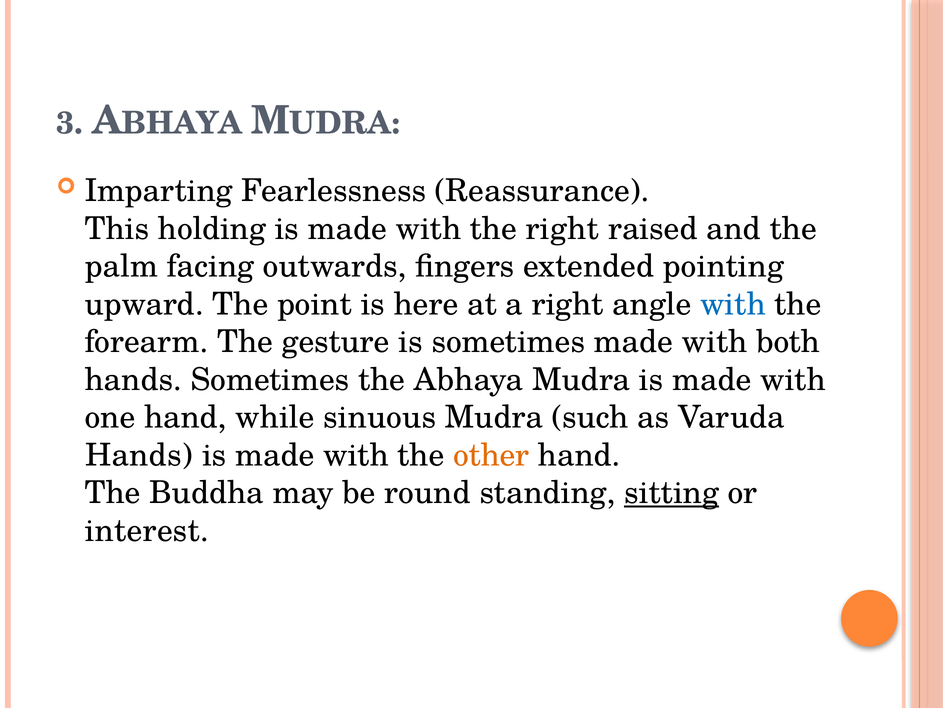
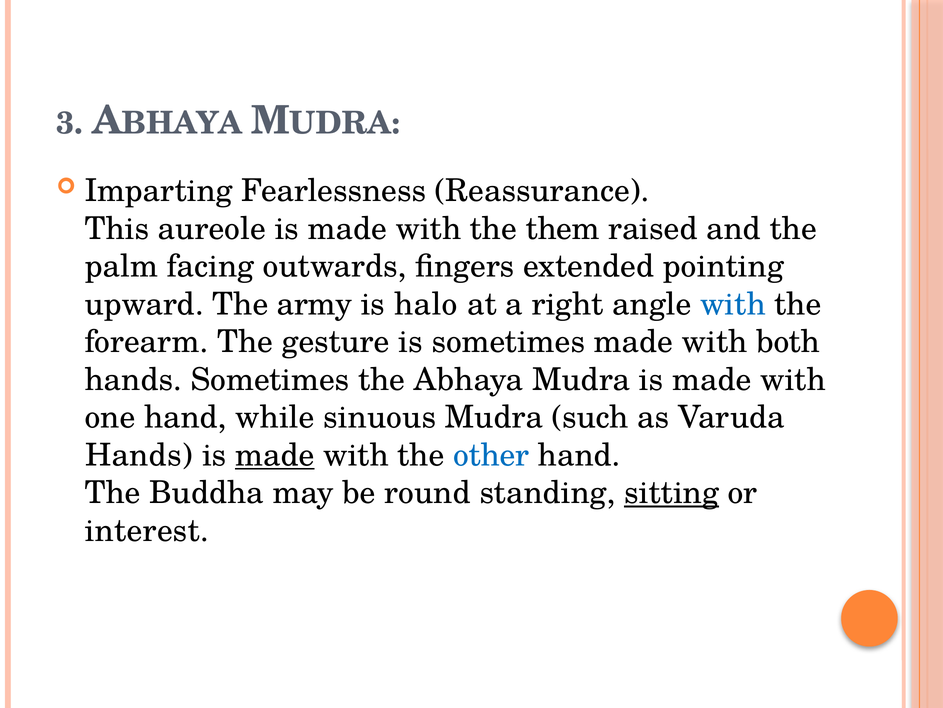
holding: holding -> aureole
the right: right -> them
point: point -> army
here: here -> halo
made at (275, 455) underline: none -> present
other colour: orange -> blue
